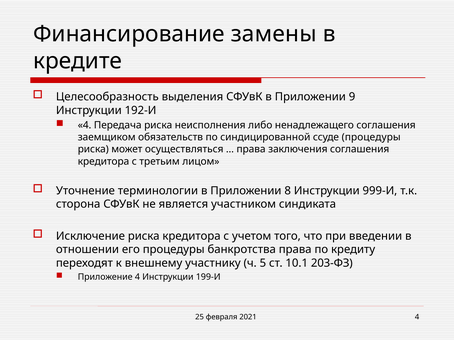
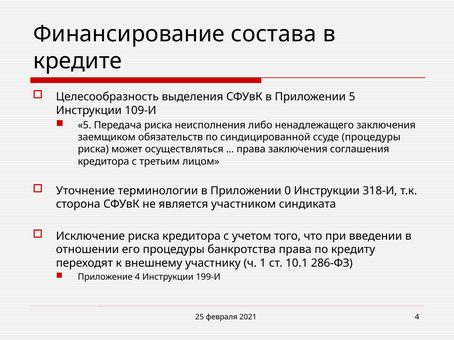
замены: замены -> состава
Приложении 9: 9 -> 5
192-И: 192-И -> 109-И
4 at (85, 125): 4 -> 5
ненадлежащего соглашения: соглашения -> заключения
8: 8 -> 0
999-И: 999-И -> 318-И
5: 5 -> 1
203-ФЗ: 203-ФЗ -> 286-ФЗ
